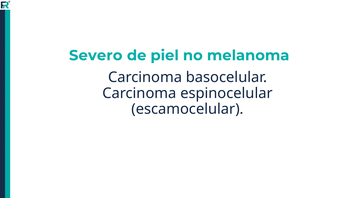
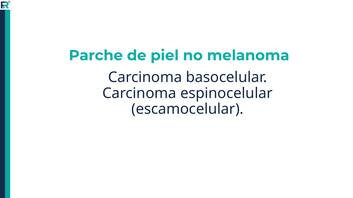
Severo: Severo -> Parche
